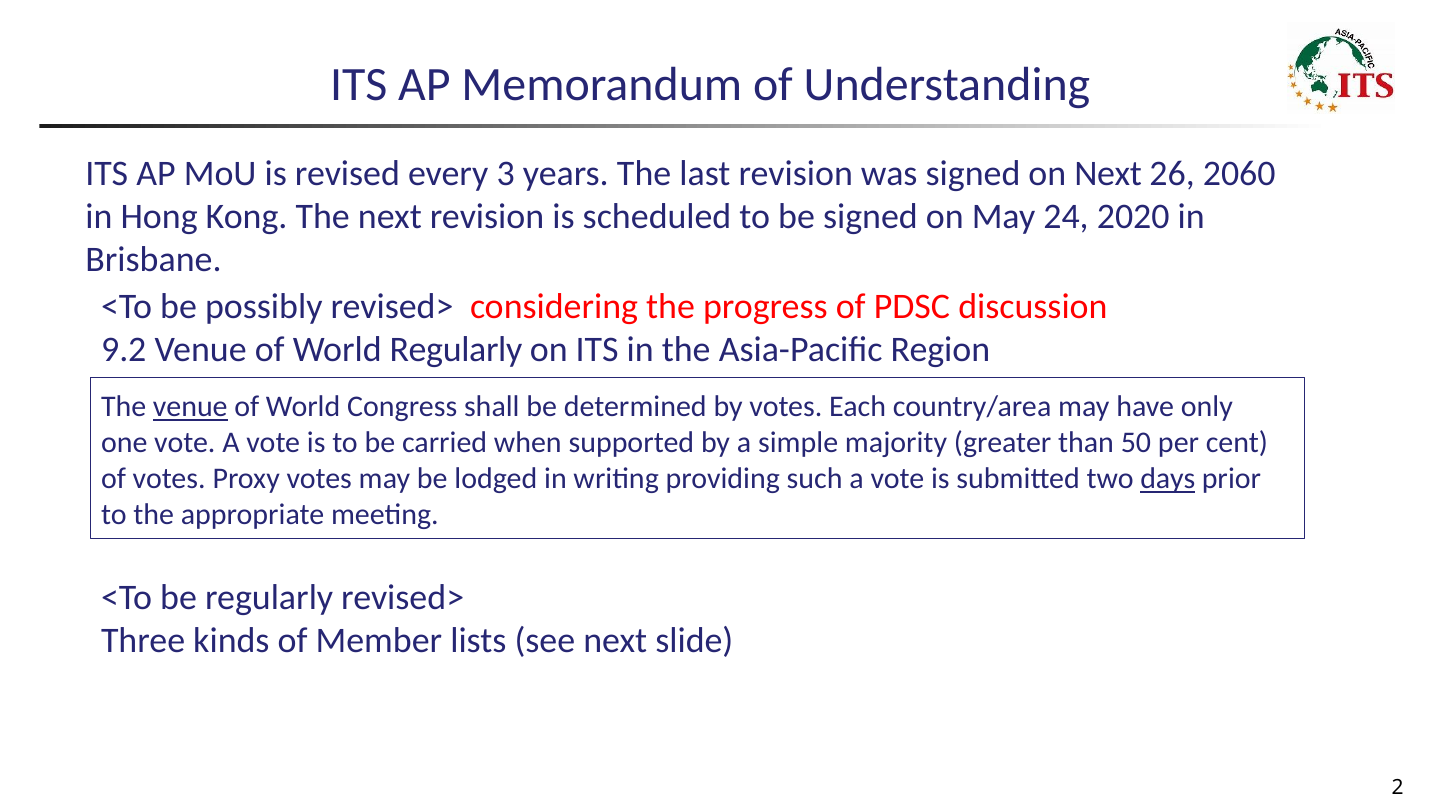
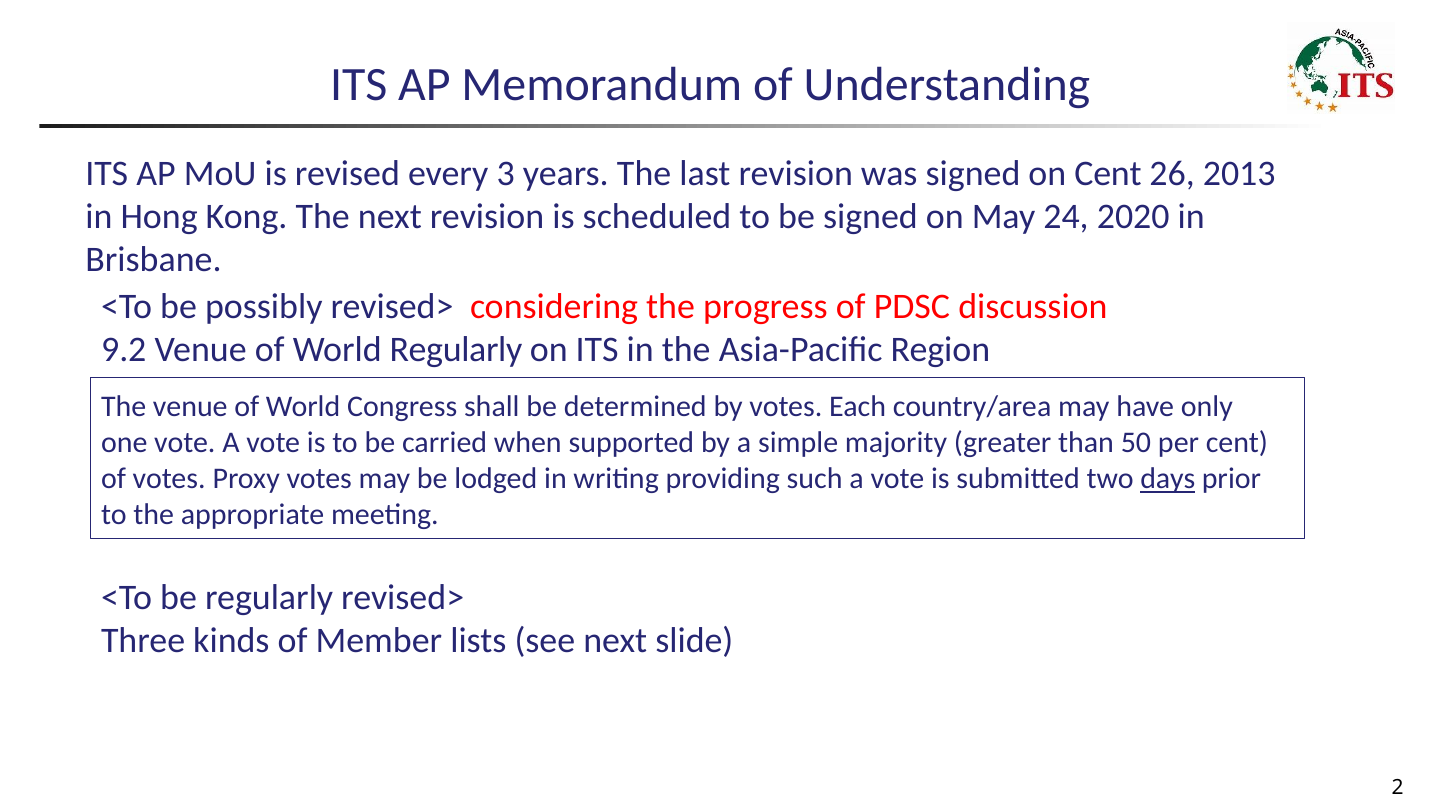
on Next: Next -> Cent
2060: 2060 -> 2013
venue at (190, 407) underline: present -> none
